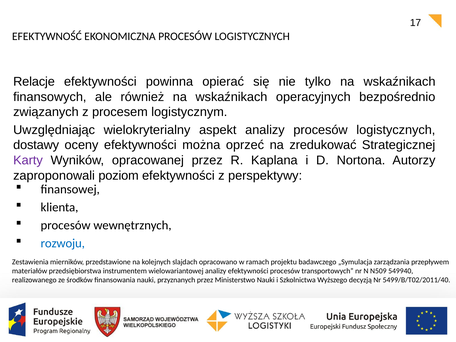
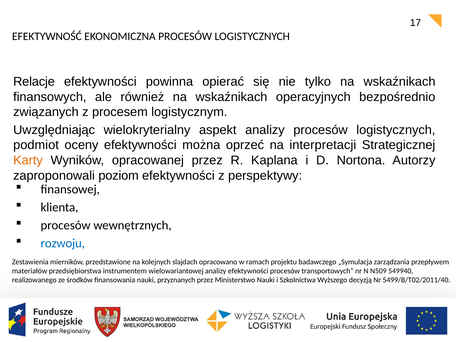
dostawy: dostawy -> podmiot
zredukować: zredukować -> interpretacji
Karty colour: purple -> orange
